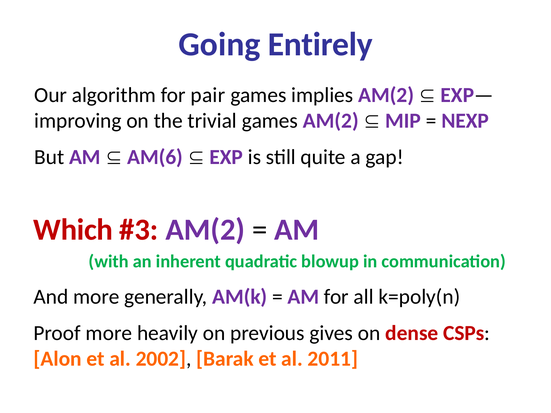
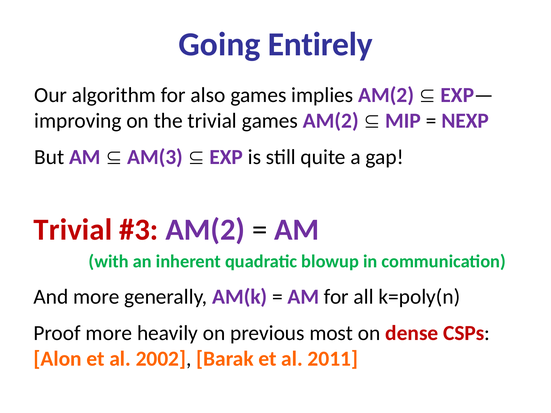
pair: pair -> also
AM(6: AM(6 -> AM(3
Which at (73, 230): Which -> Trivial
gives: gives -> most
